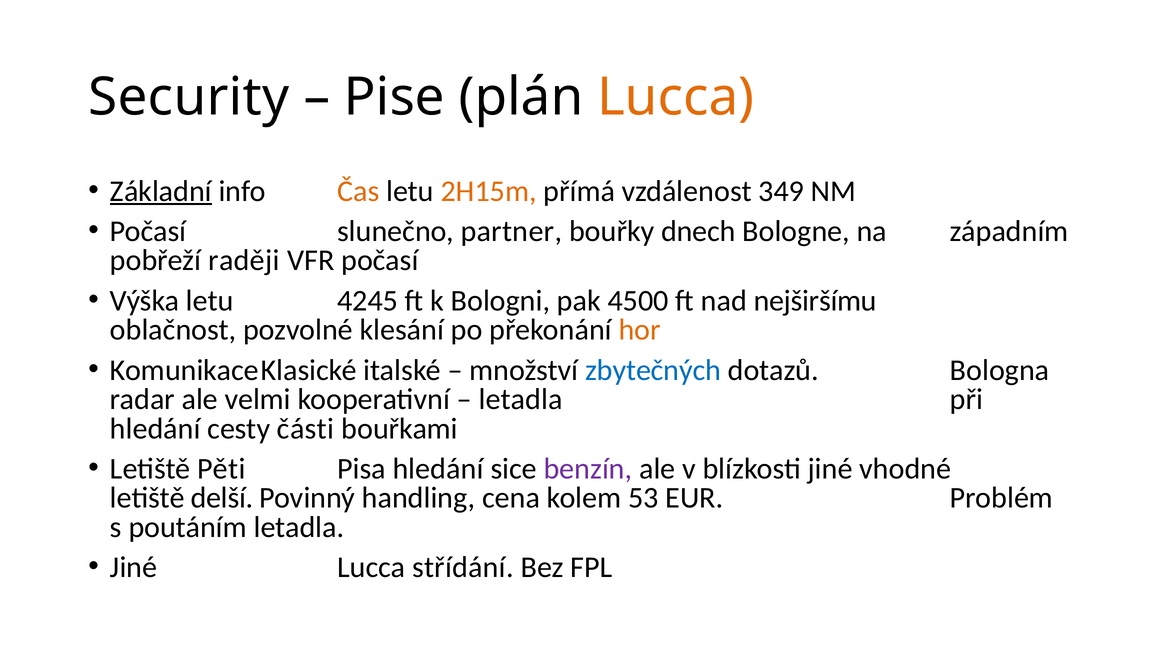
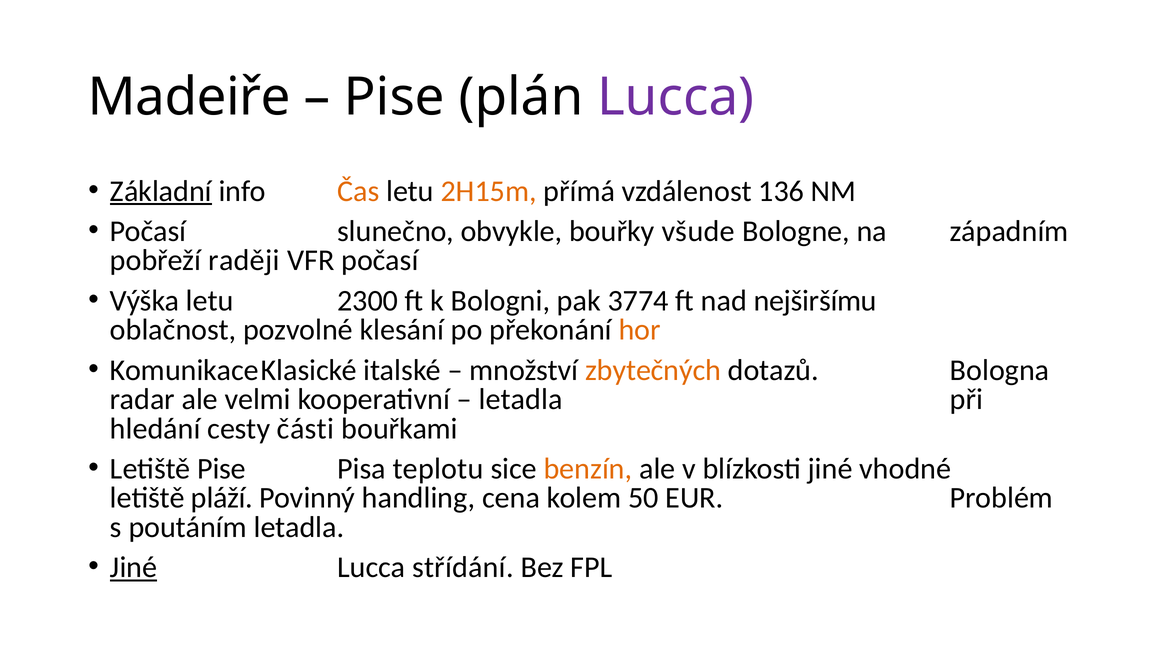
Security: Security -> Madeiře
Lucca at (676, 97) colour: orange -> purple
349: 349 -> 136
partner: partner -> obvykle
dnech: dnech -> všude
4245: 4245 -> 2300
4500: 4500 -> 3774
zbytečných colour: blue -> orange
Letiště Pěti: Pěti -> Pise
Pisa hledání: hledání -> teplotu
benzín colour: purple -> orange
delší: delší -> pláží
53: 53 -> 50
Jiné at (134, 568) underline: none -> present
